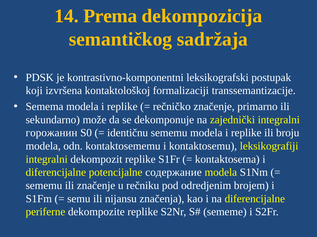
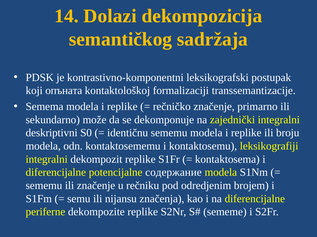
Prema: Prema -> Dolazi
izvršena: izvršena -> опъната
горожанин: горожанин -> deskriptivni
